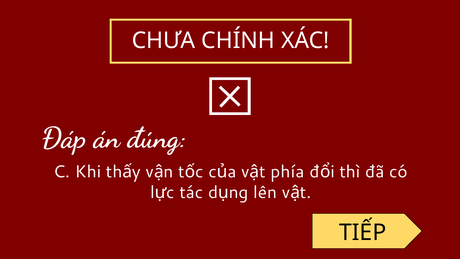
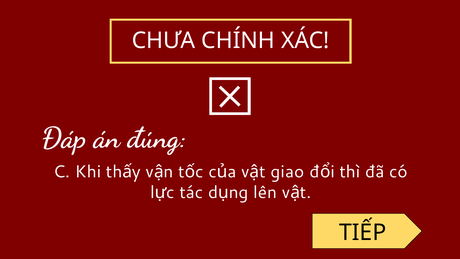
phía: phía -> giao
